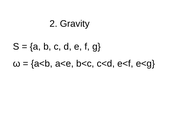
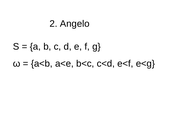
Gravity: Gravity -> Angelo
